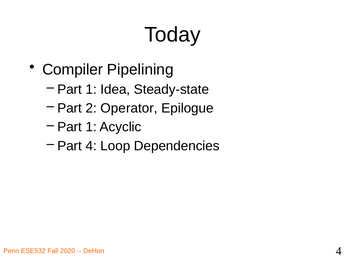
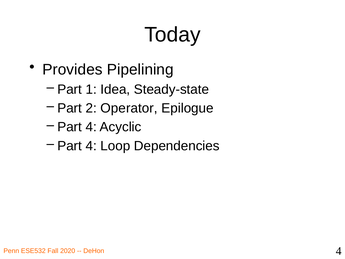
Compiler: Compiler -> Provides
1 at (91, 127): 1 -> 4
